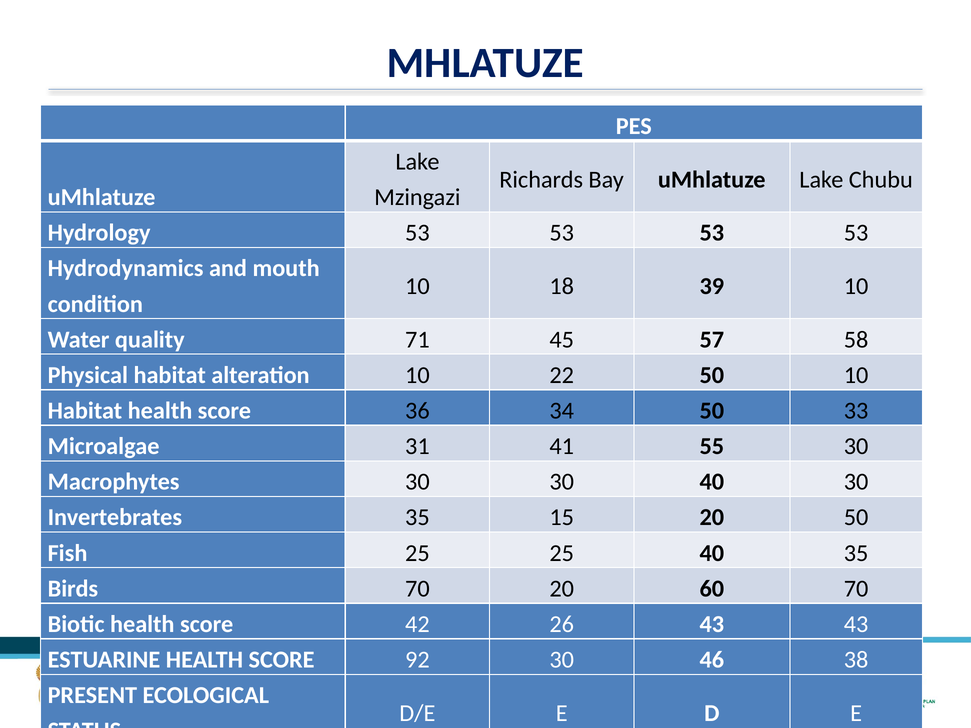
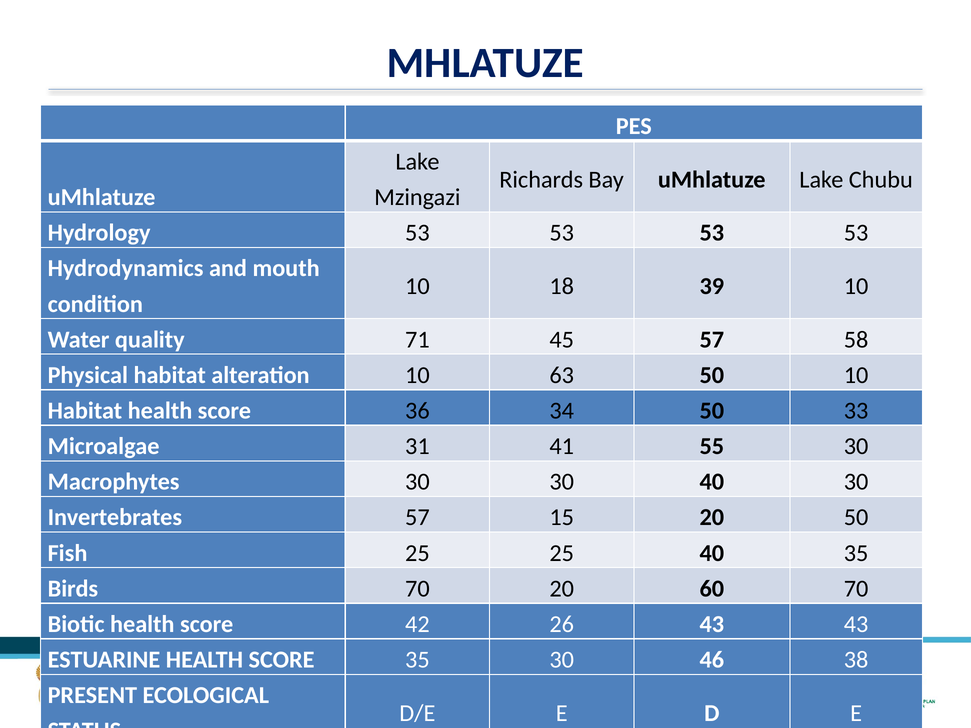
22: 22 -> 63
Invertebrates 35: 35 -> 57
SCORE 92: 92 -> 35
